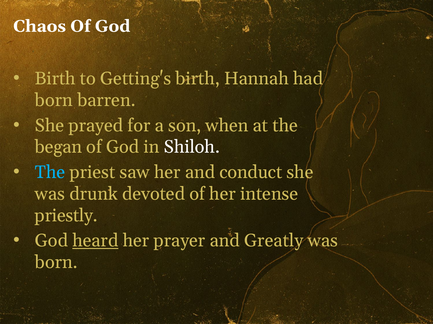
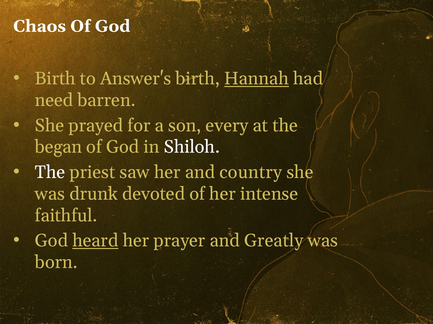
Getting's: Getting's -> Answer's
Hannah underline: none -> present
born at (54, 100): born -> need
when: when -> every
The at (50, 173) colour: light blue -> white
conduct: conduct -> country
priestly: priestly -> faithful
